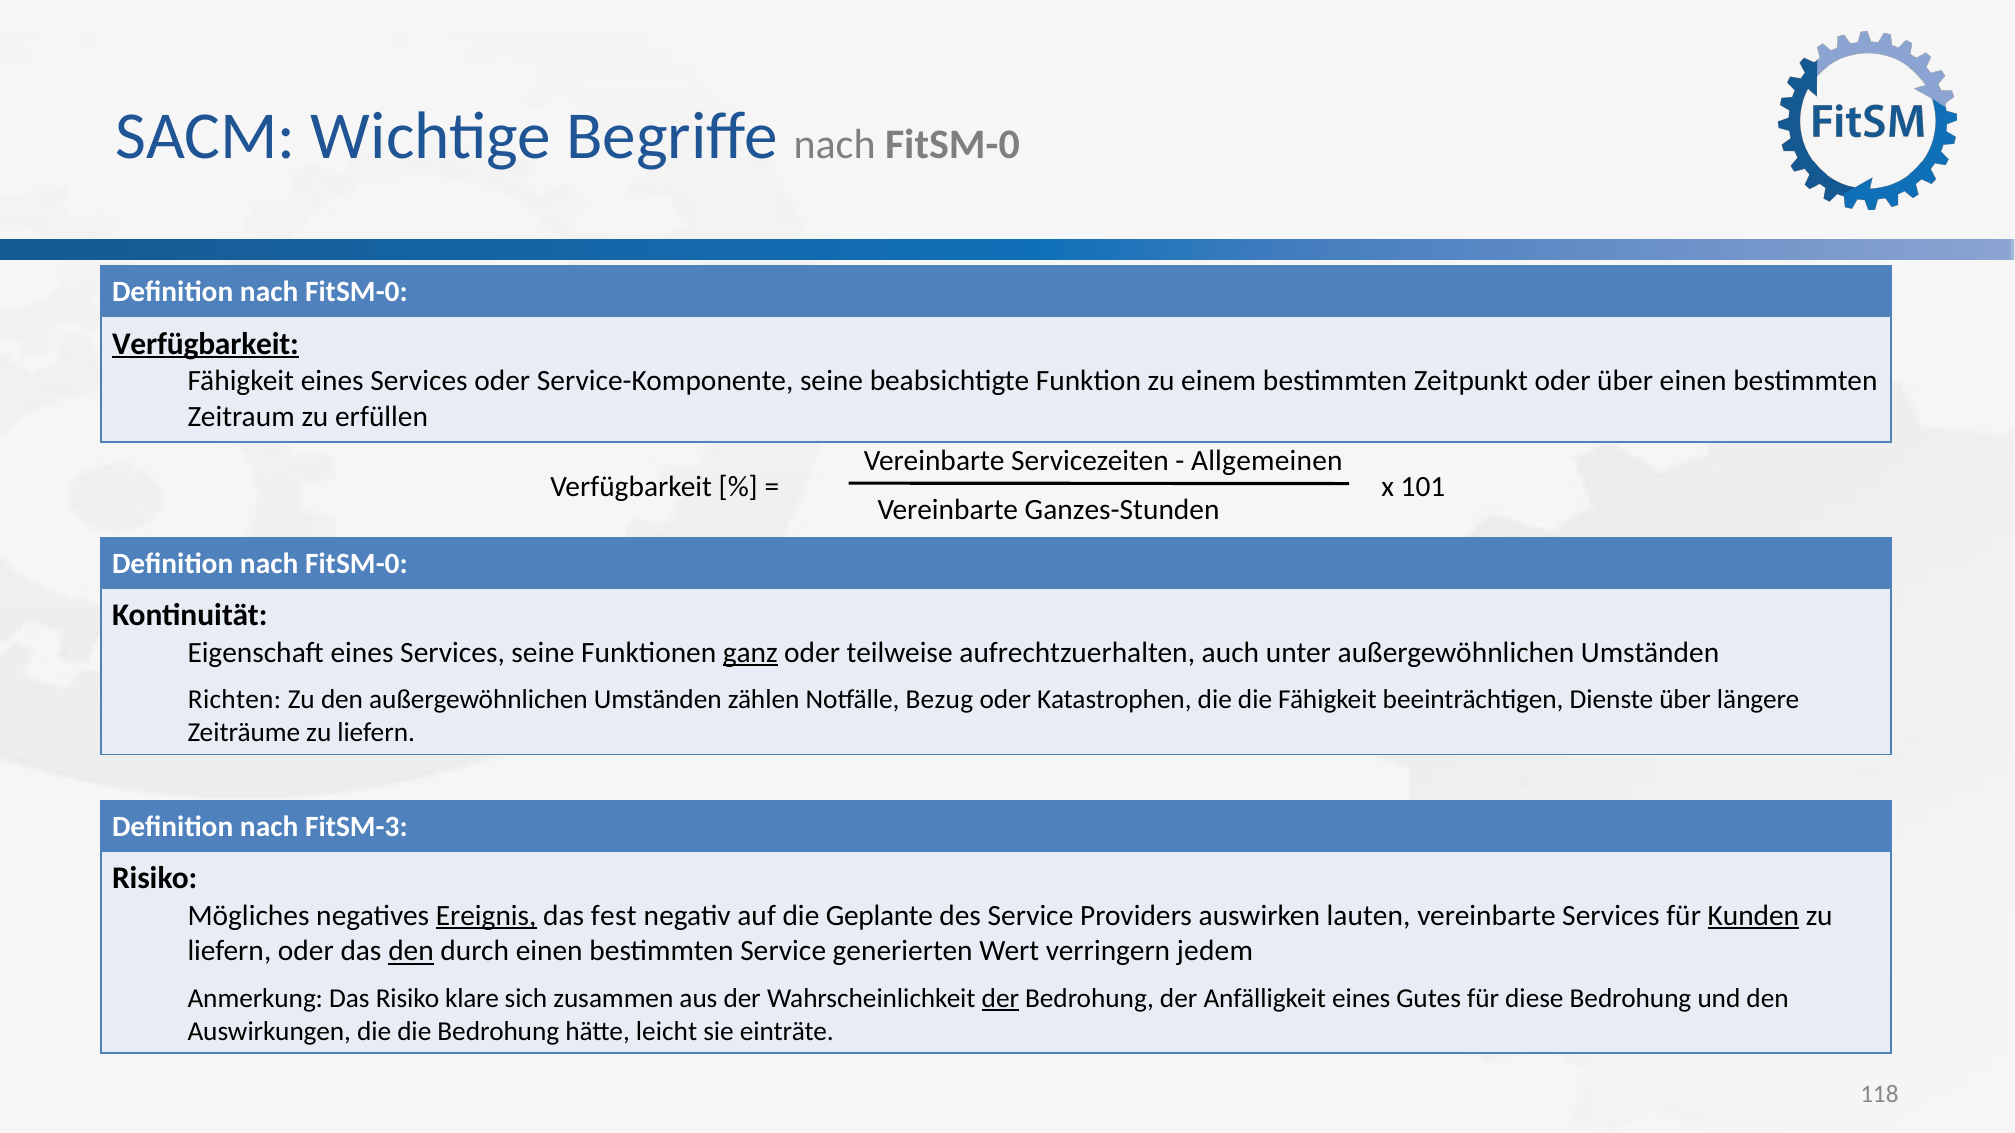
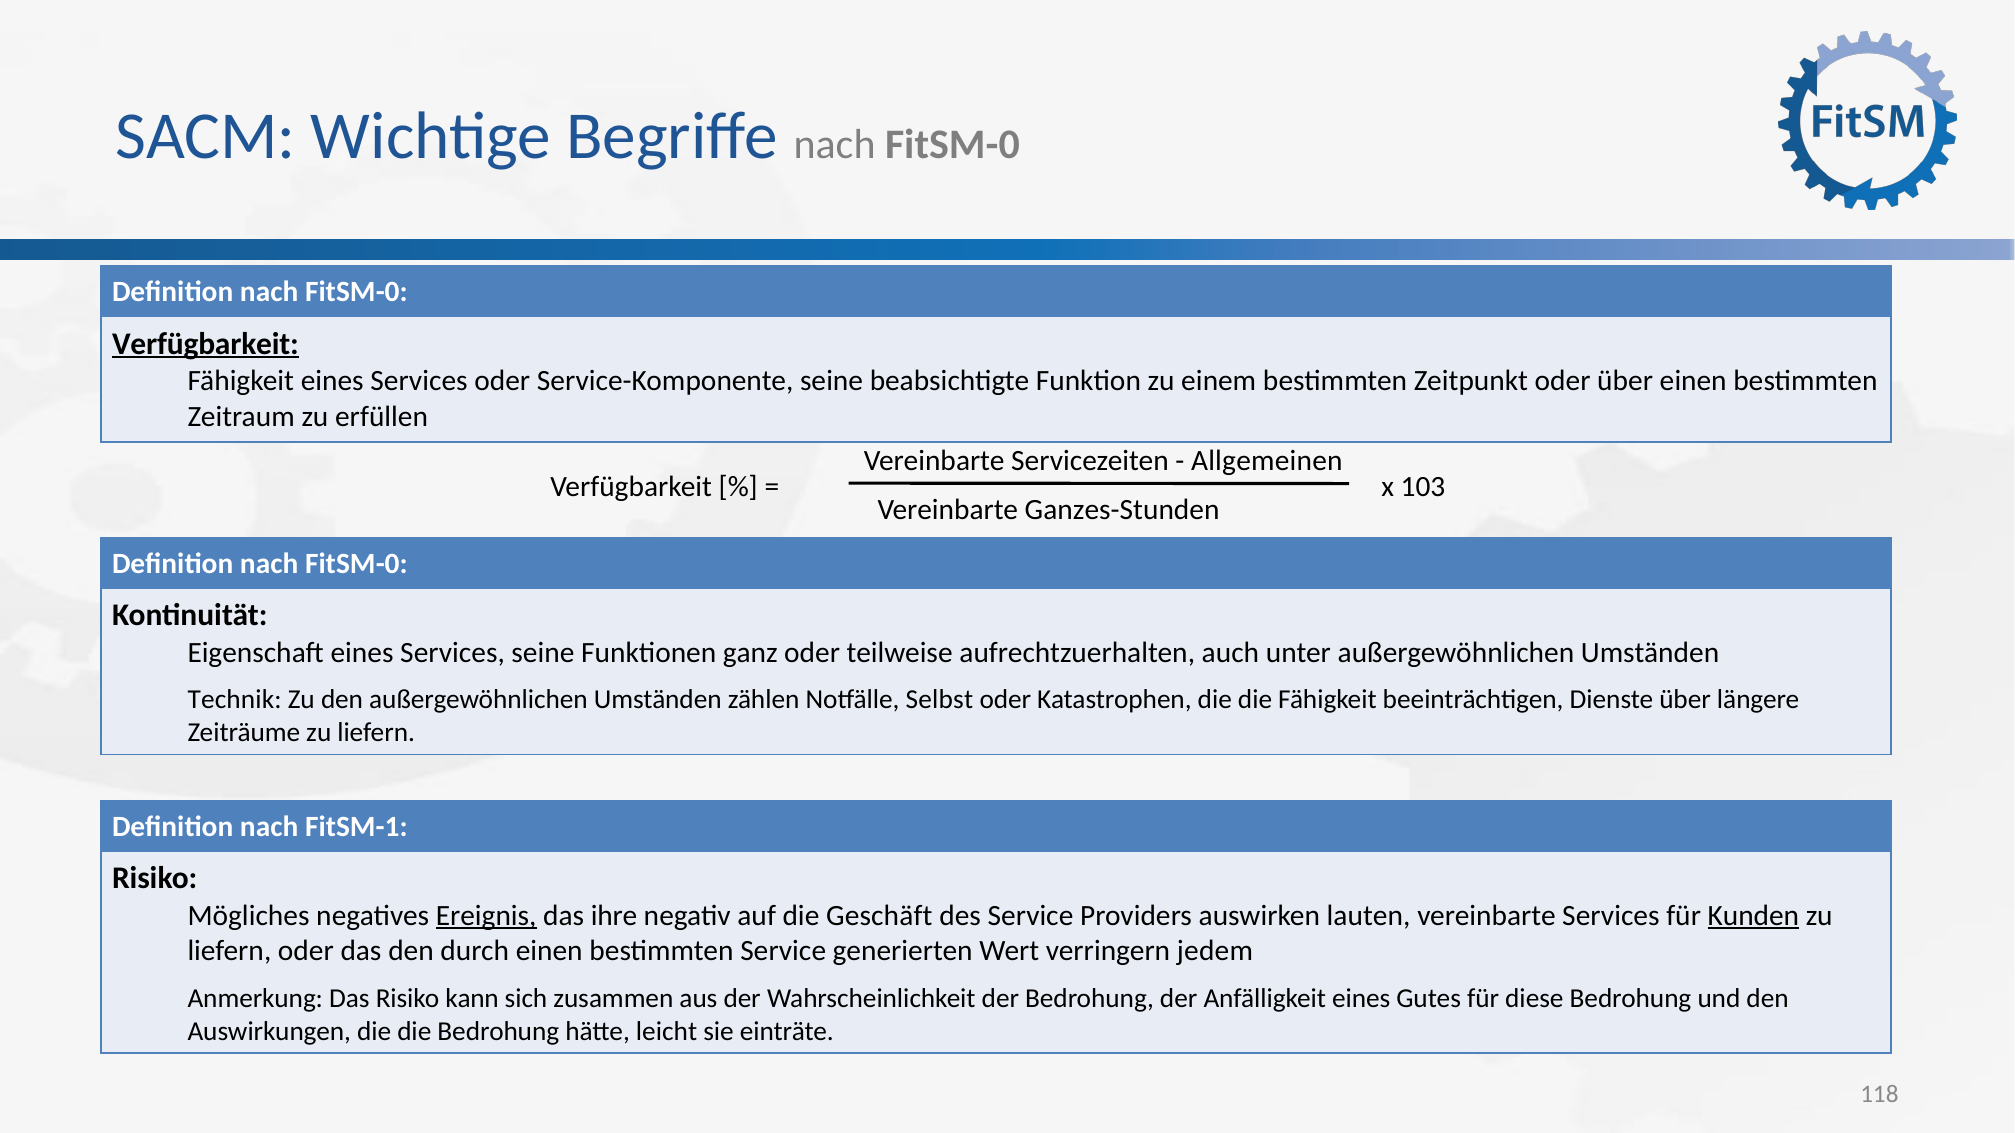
101: 101 -> 103
ganz underline: present -> none
Richten: Richten -> Technik
Bezug: Bezug -> Selbst
FitSM-3: FitSM-3 -> FitSM-1
fest: fest -> ihre
Geplante: Geplante -> Geschäft
den at (411, 952) underline: present -> none
klare: klare -> kann
der at (1000, 999) underline: present -> none
